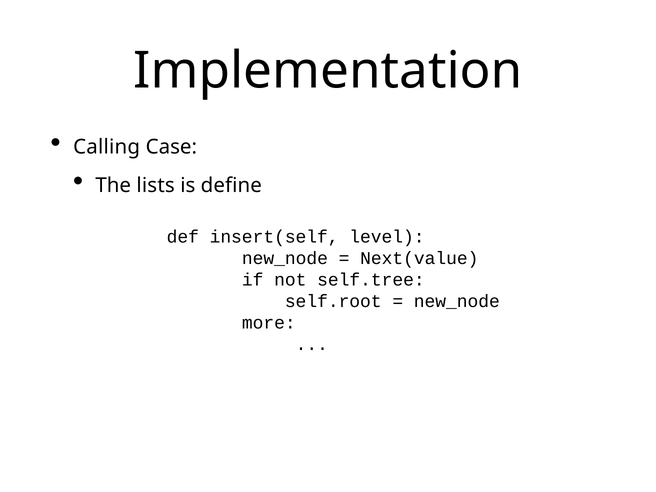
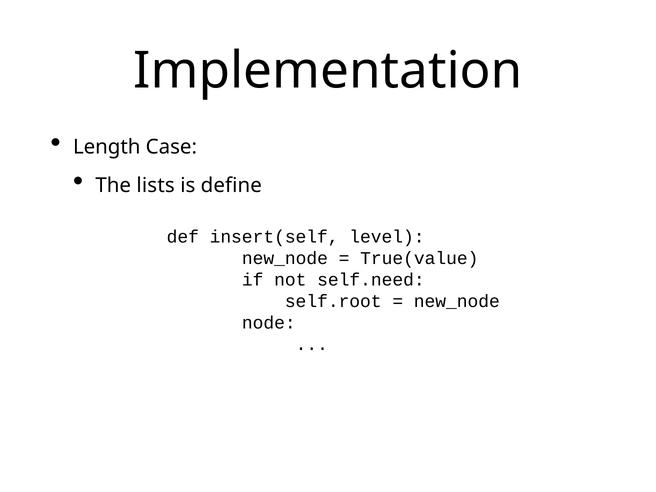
Calling: Calling -> Length
Next(value: Next(value -> True(value
self.tree: self.tree -> self.need
more: more -> node
